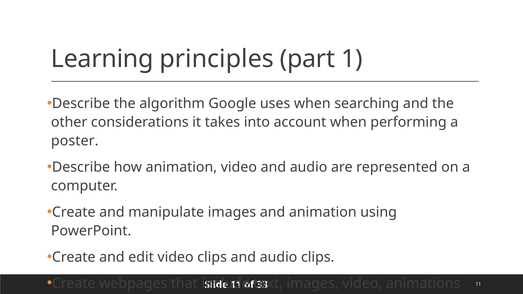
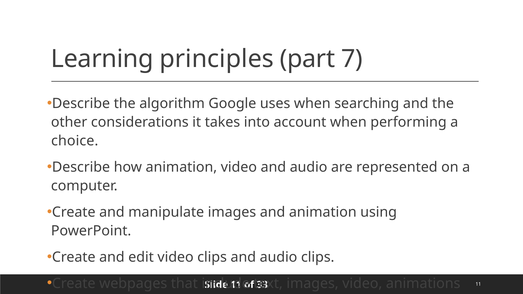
1: 1 -> 7
poster: poster -> choice
